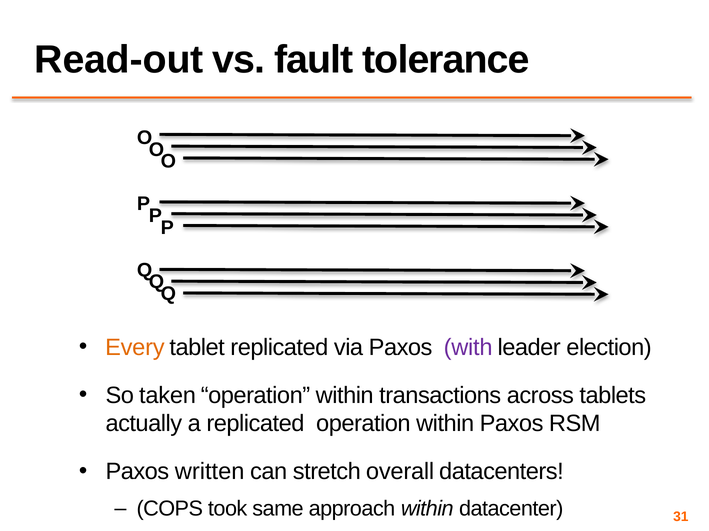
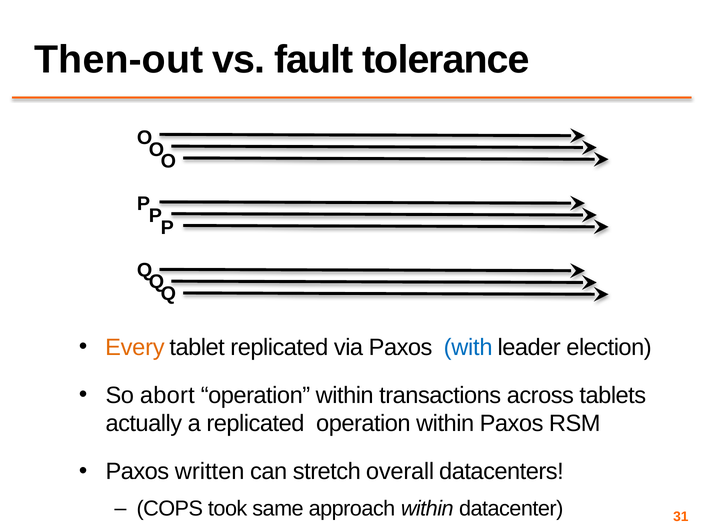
Read-out: Read-out -> Then-out
with colour: purple -> blue
taken: taken -> abort
